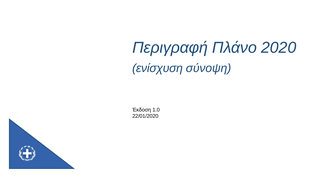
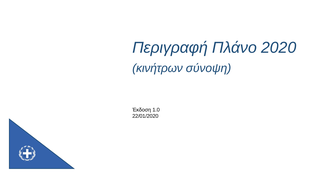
ενίσχυση: ενίσχυση -> κινήτρων
